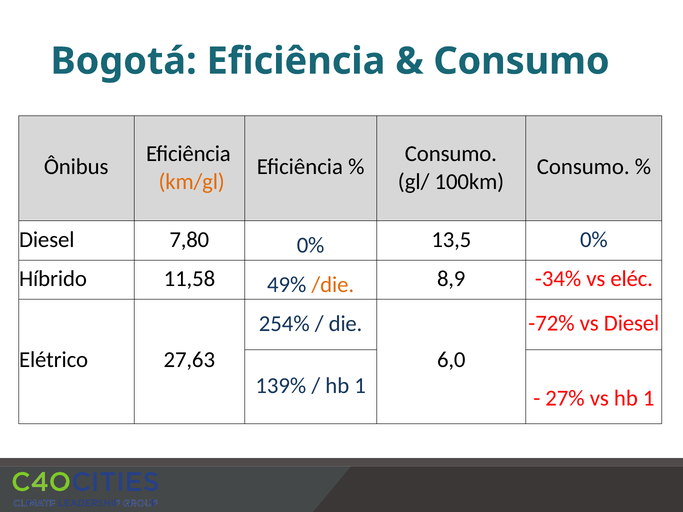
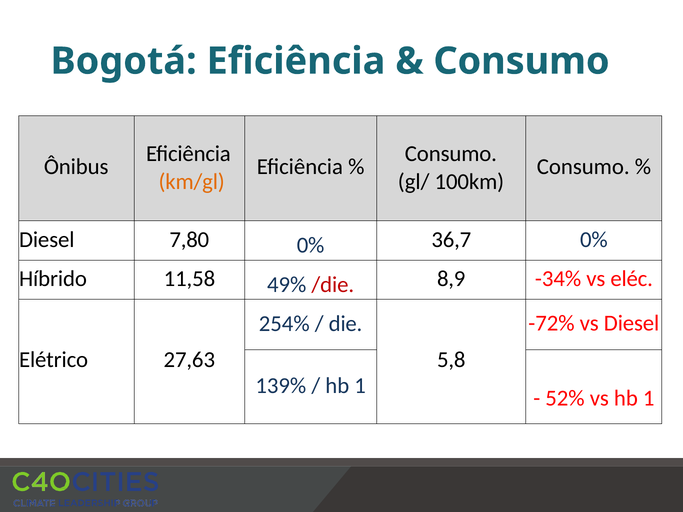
13,5: 13,5 -> 36,7
/die colour: orange -> red
6,0: 6,0 -> 5,8
27%: 27% -> 52%
